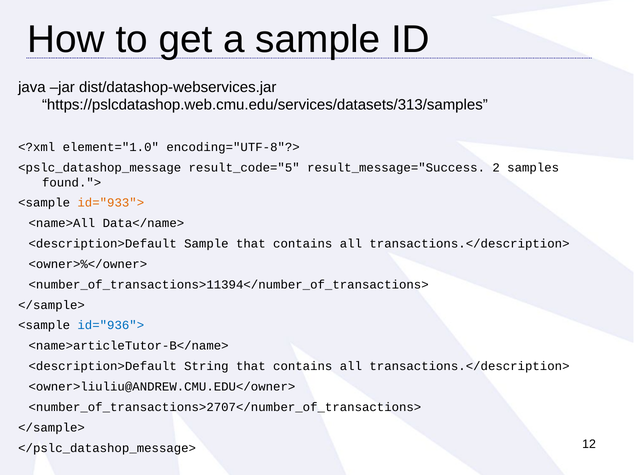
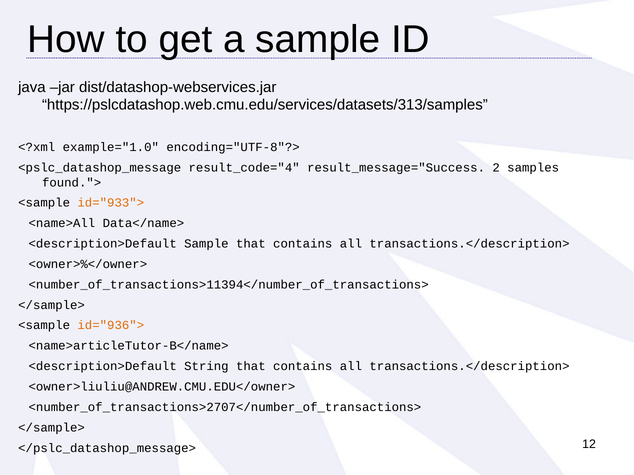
element="1.0: element="1.0 -> example="1.0
result_code="5: result_code="5 -> result_code="4
id="936"> colour: blue -> orange
